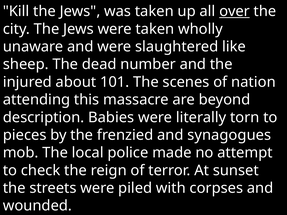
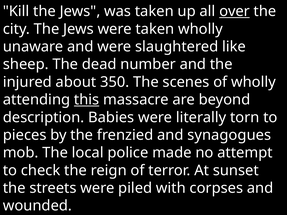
101: 101 -> 350
of nation: nation -> wholly
this underline: none -> present
